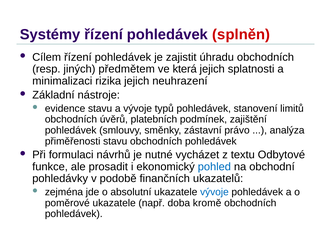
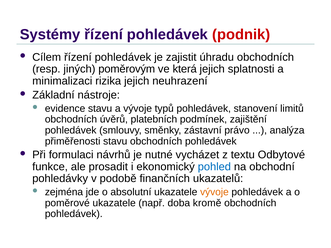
splněn: splněn -> podnik
předmětem: předmětem -> poměrovým
vývoje at (214, 192) colour: blue -> orange
